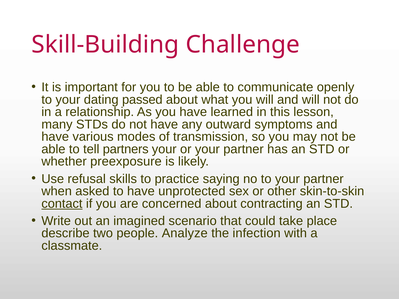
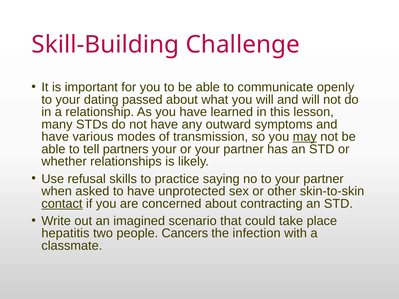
may underline: none -> present
preexposure: preexposure -> relationships
describe: describe -> hepatitis
Analyze: Analyze -> Cancers
